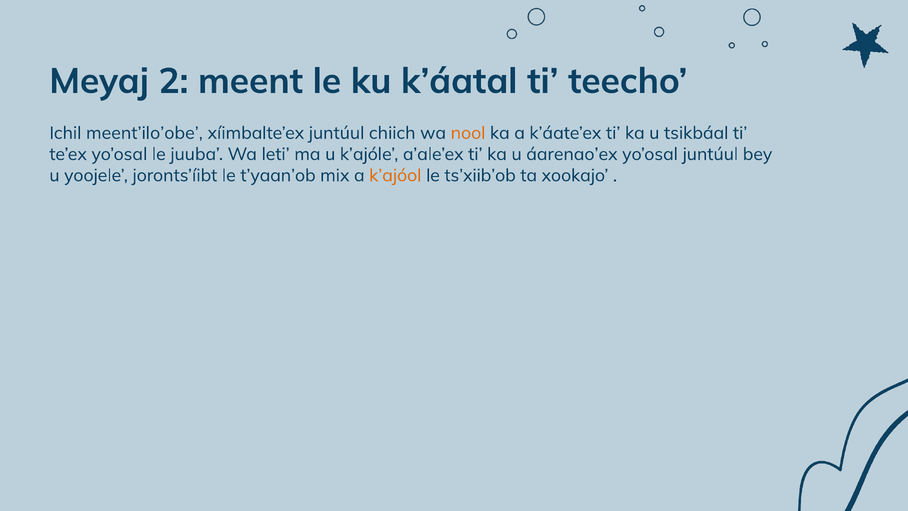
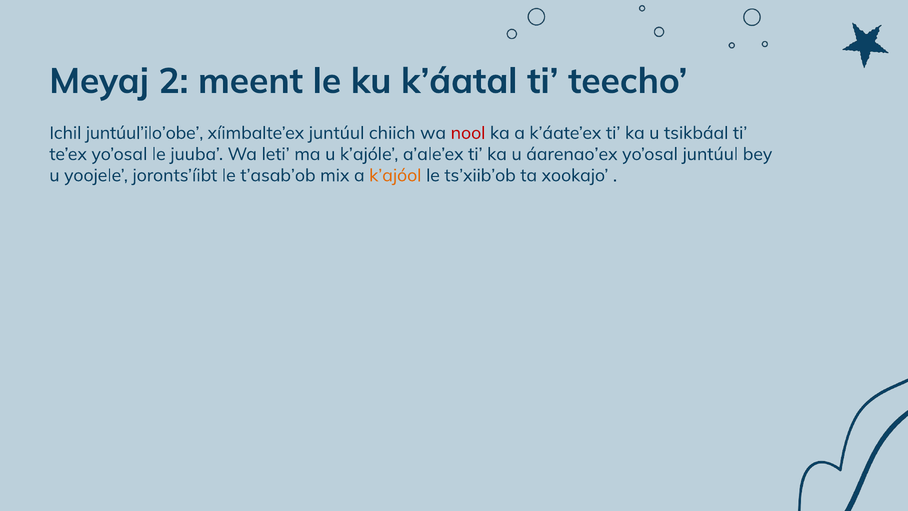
meent’ilo’obe: meent’ilo’obe -> juntúul’ilo’obe
nool colour: orange -> red
t’yaan’ob: t’yaan’ob -> t’asab’ob
